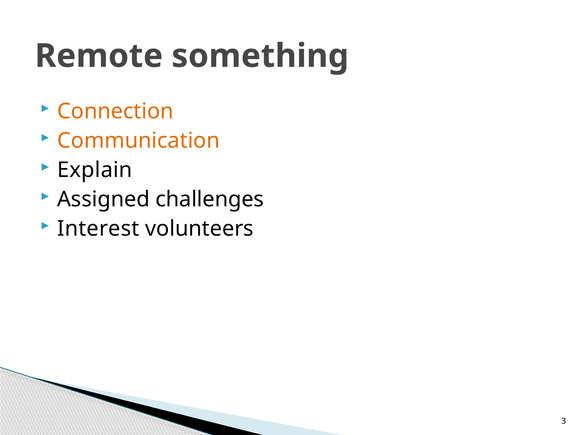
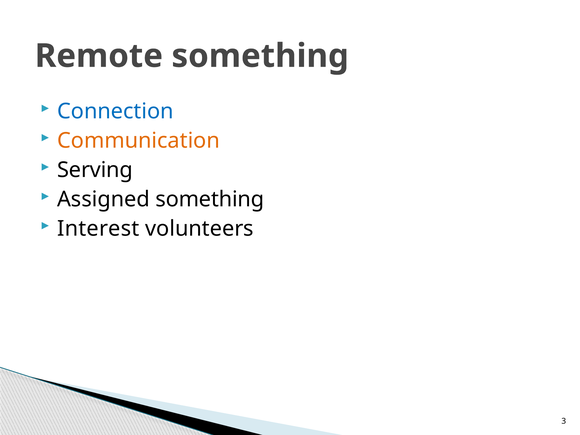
Connection colour: orange -> blue
Explain: Explain -> Serving
Assigned challenges: challenges -> something
